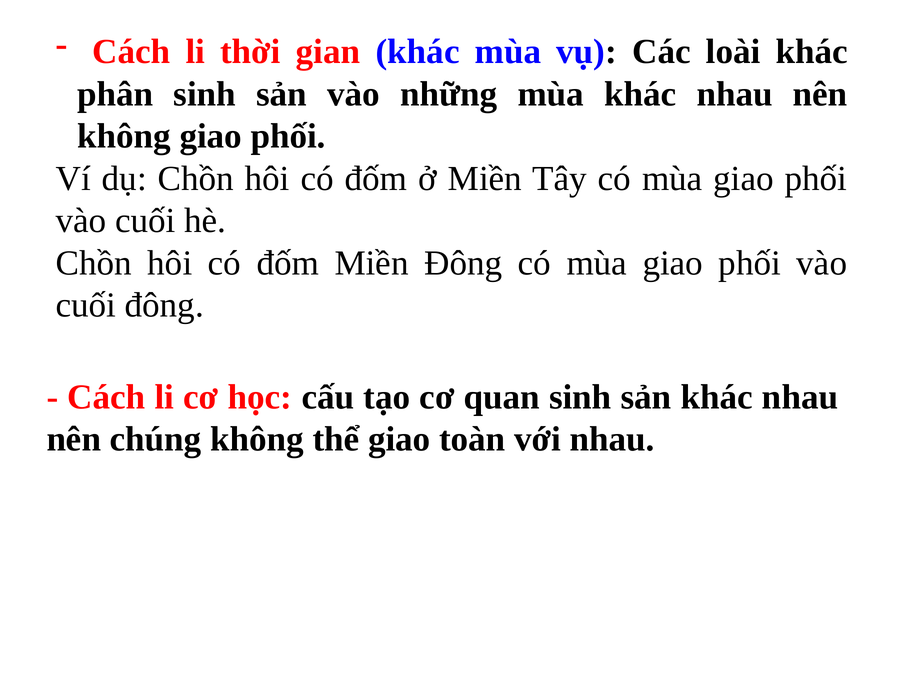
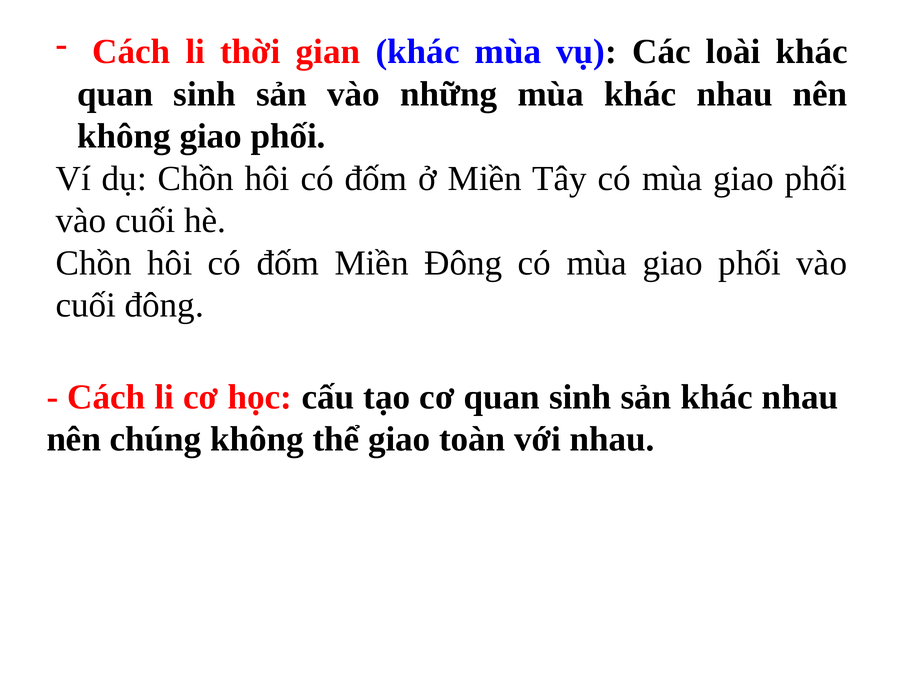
phân at (115, 94): phân -> quan
